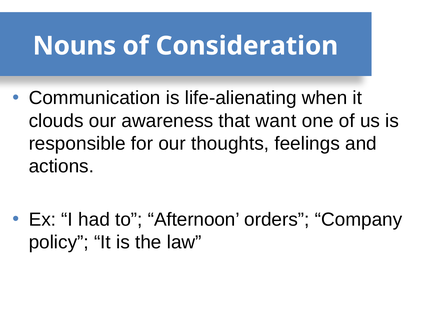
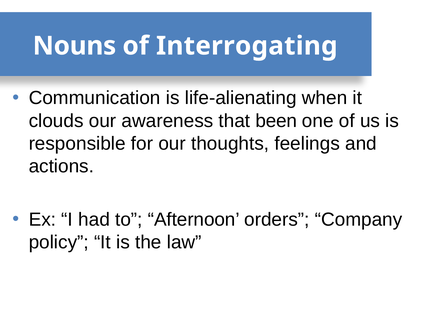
Consideration: Consideration -> Interrogating
want: want -> been
